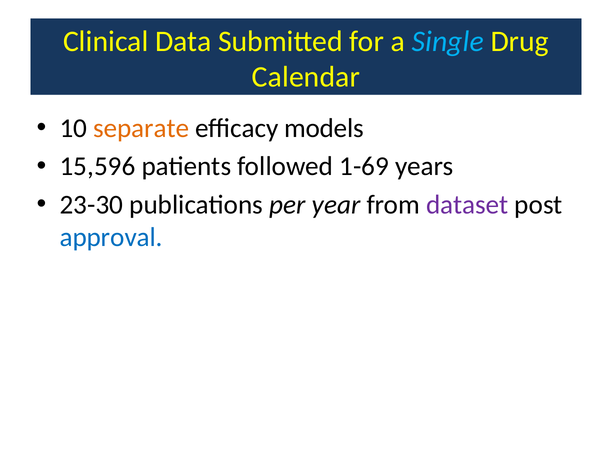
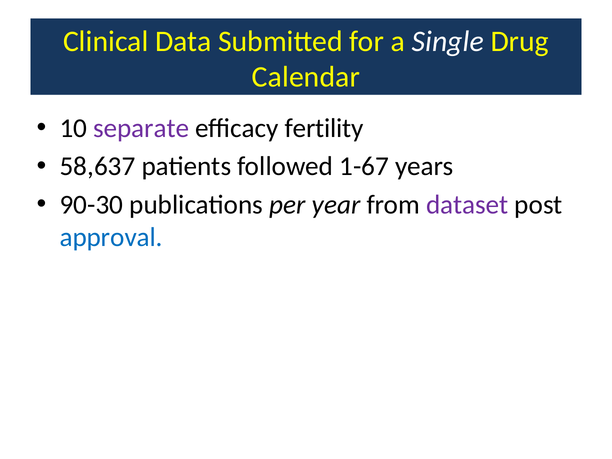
Single colour: light blue -> white
separate colour: orange -> purple
models: models -> fertility
15,596: 15,596 -> 58,637
1-69: 1-69 -> 1-67
23-30: 23-30 -> 90-30
